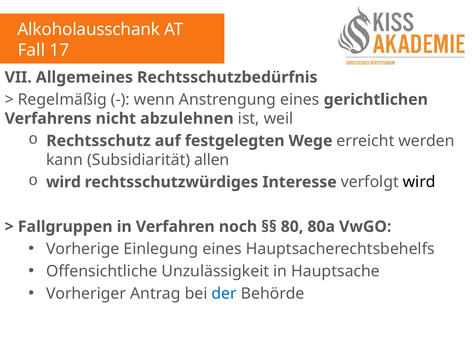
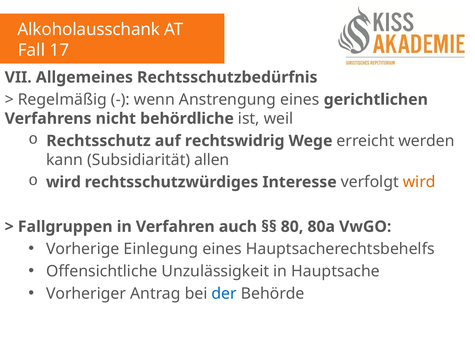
abzulehnen: abzulehnen -> behördliche
festgelegten: festgelegten -> rechtswidrig
wird at (419, 182) colour: black -> orange
noch: noch -> auch
